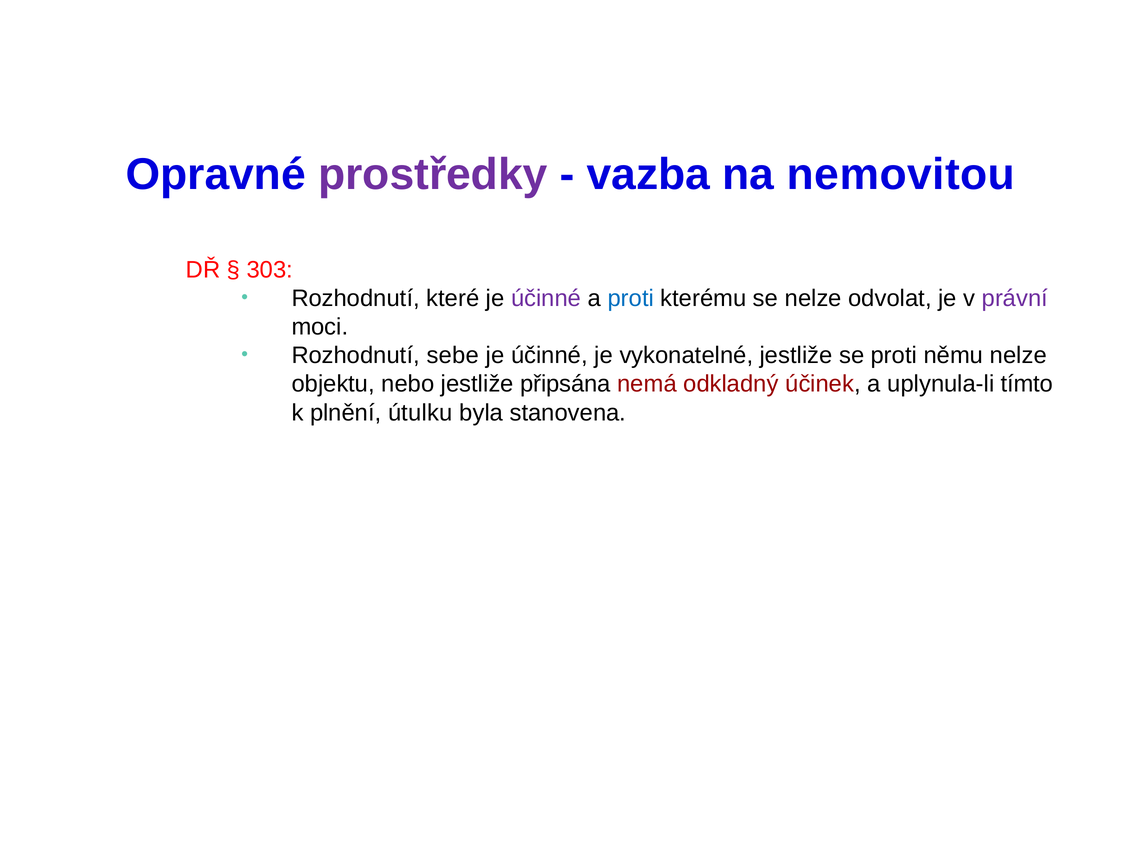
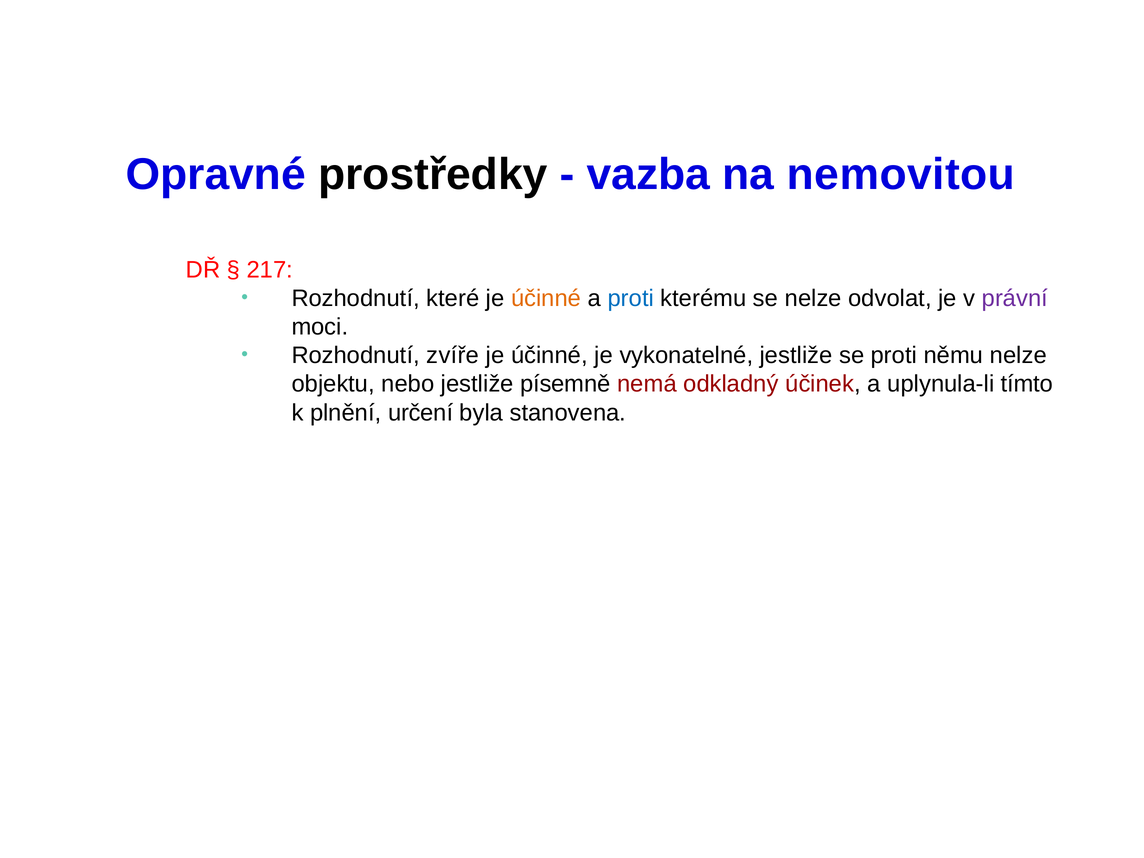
prostředky colour: purple -> black
303: 303 -> 217
účinné at (546, 298) colour: purple -> orange
sebe: sebe -> zvíře
připsána: připsána -> písemně
útulku: útulku -> určení
